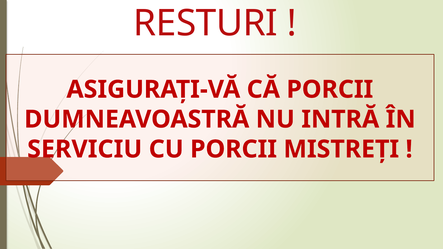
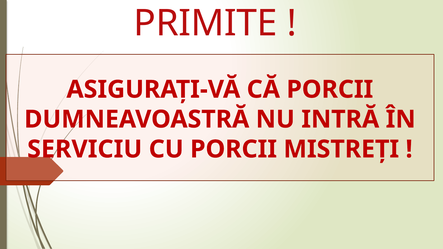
RESTURI: RESTURI -> PRIMITE
